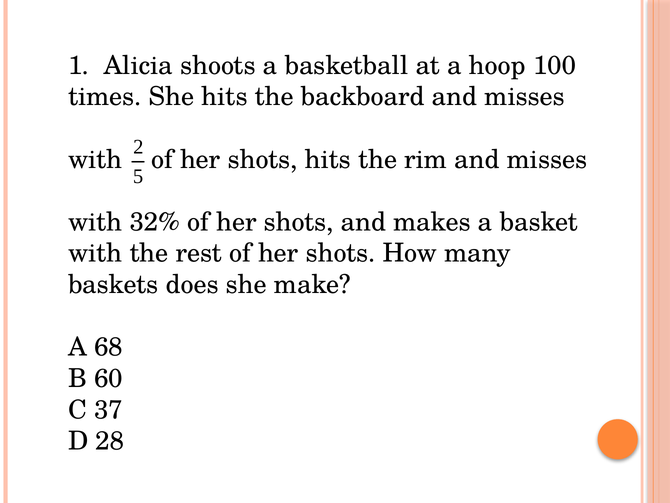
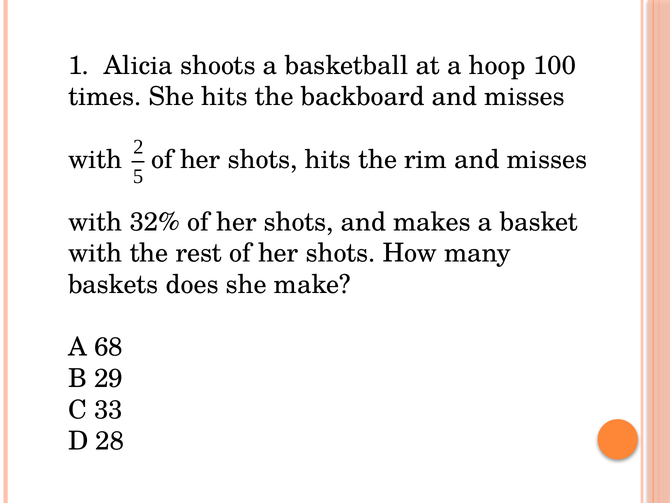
60: 60 -> 29
37: 37 -> 33
